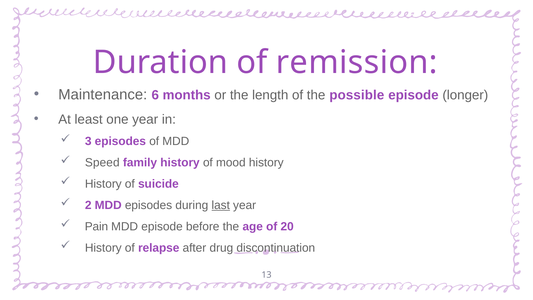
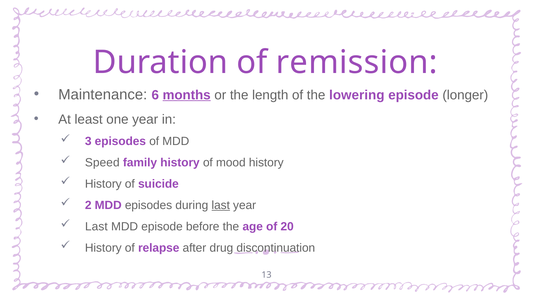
months underline: none -> present
possible: possible -> lowering
Pain at (96, 227): Pain -> Last
